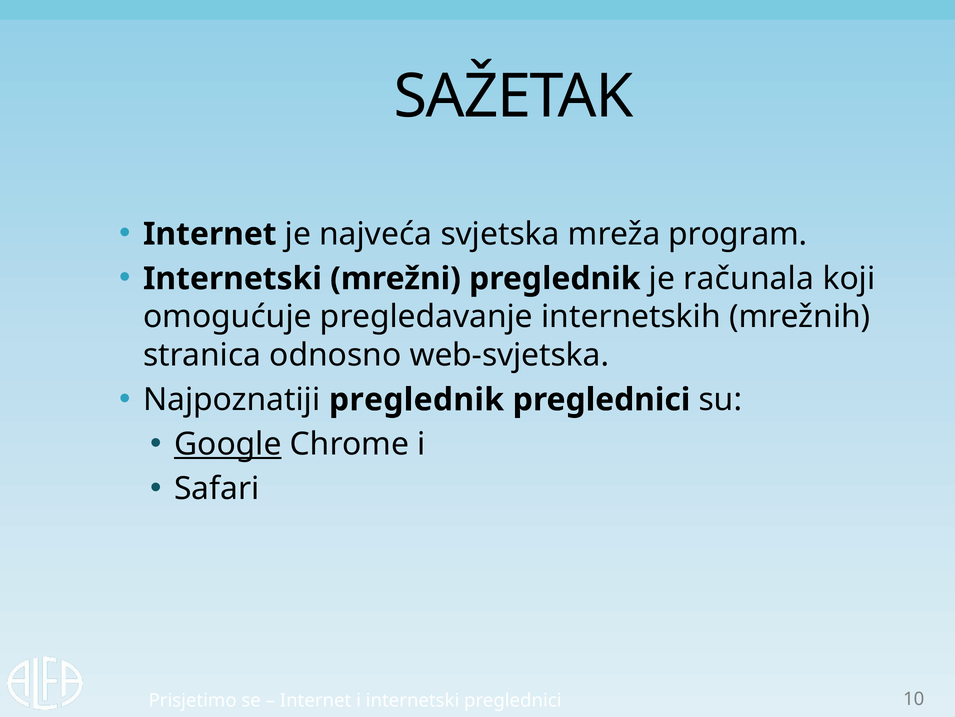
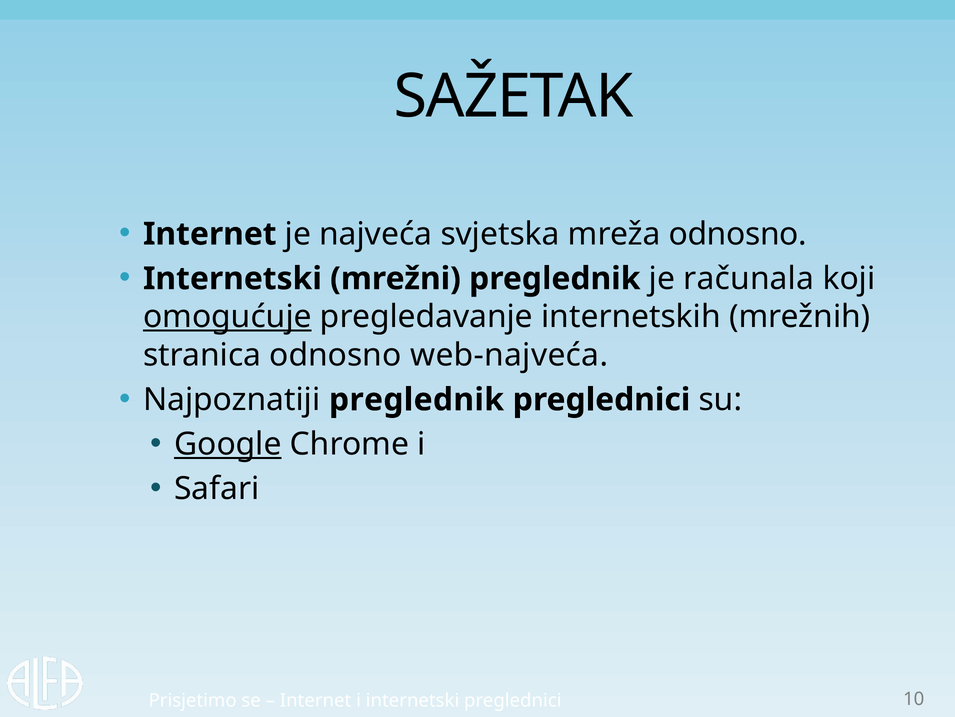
mreža program: program -> odnosno
omogućuje underline: none -> present
web-svjetska: web-svjetska -> web-najveća
